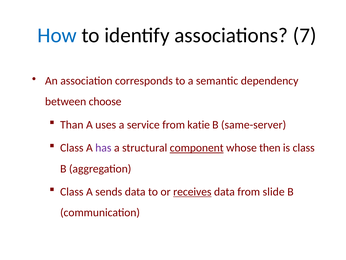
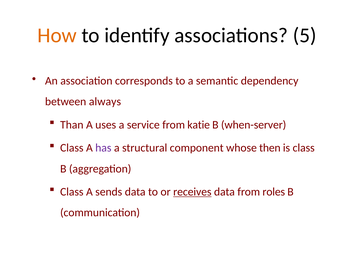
How colour: blue -> orange
7: 7 -> 5
choose: choose -> always
same-server: same-server -> when-server
component underline: present -> none
slide: slide -> roles
